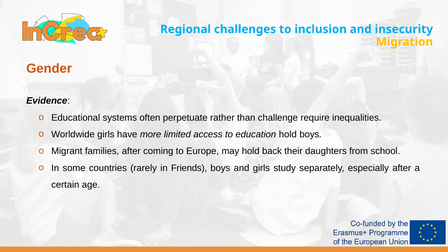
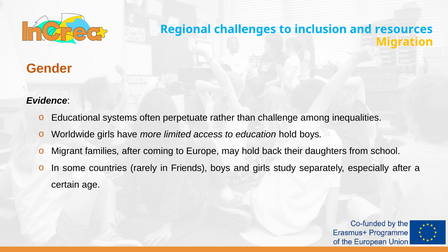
insecurity: insecurity -> resources
require: require -> among
